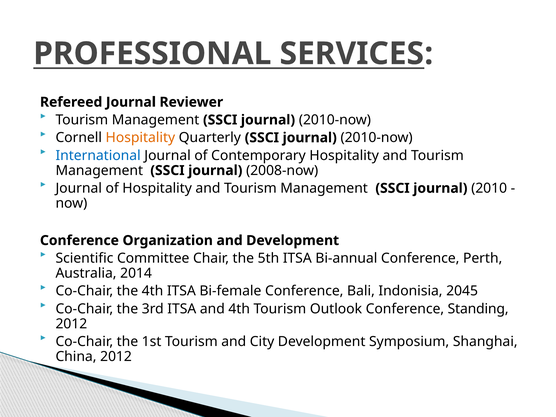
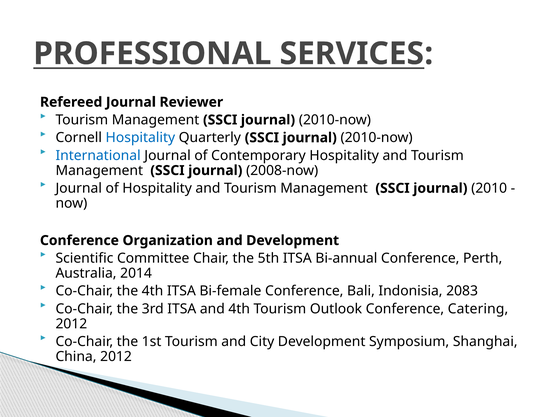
Hospitality at (140, 138) colour: orange -> blue
2045: 2045 -> 2083
Standing: Standing -> Catering
